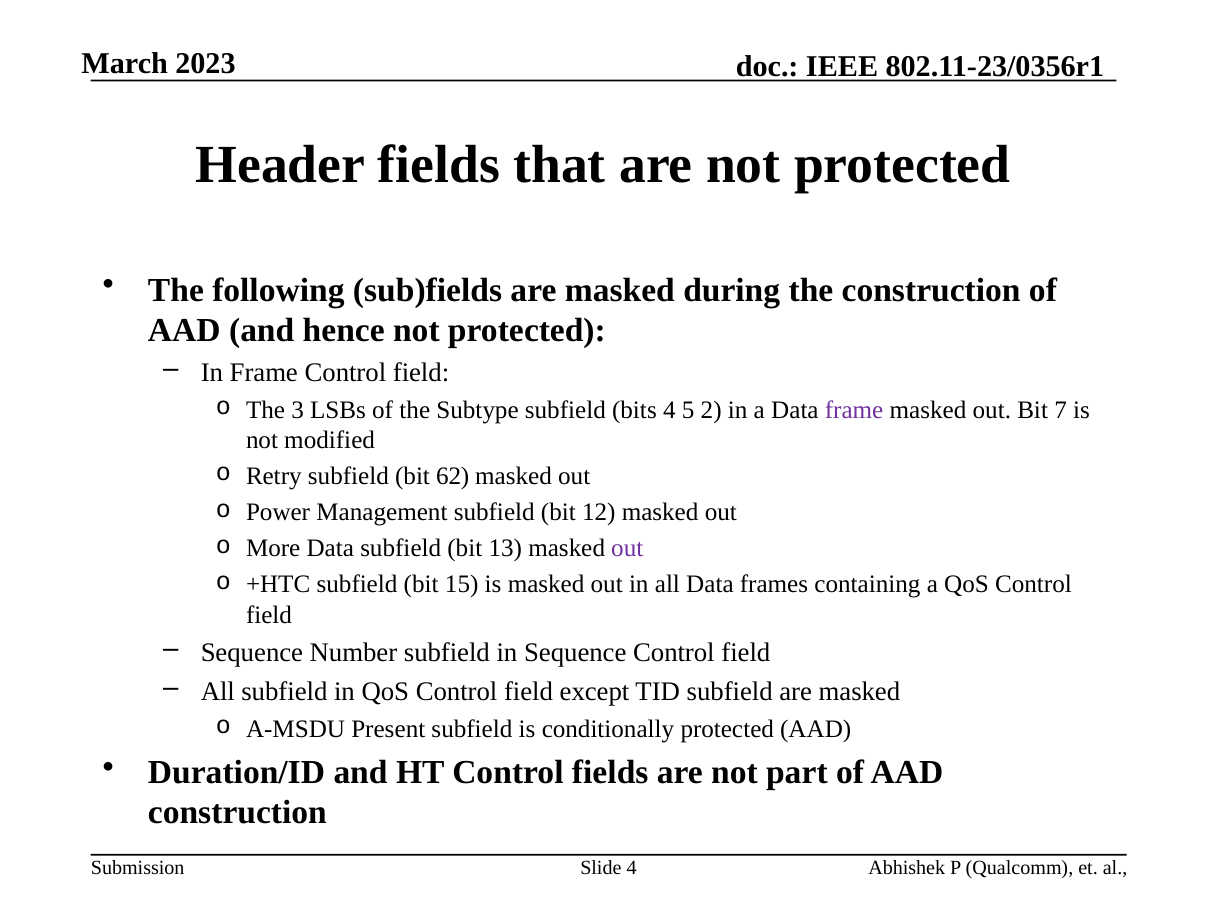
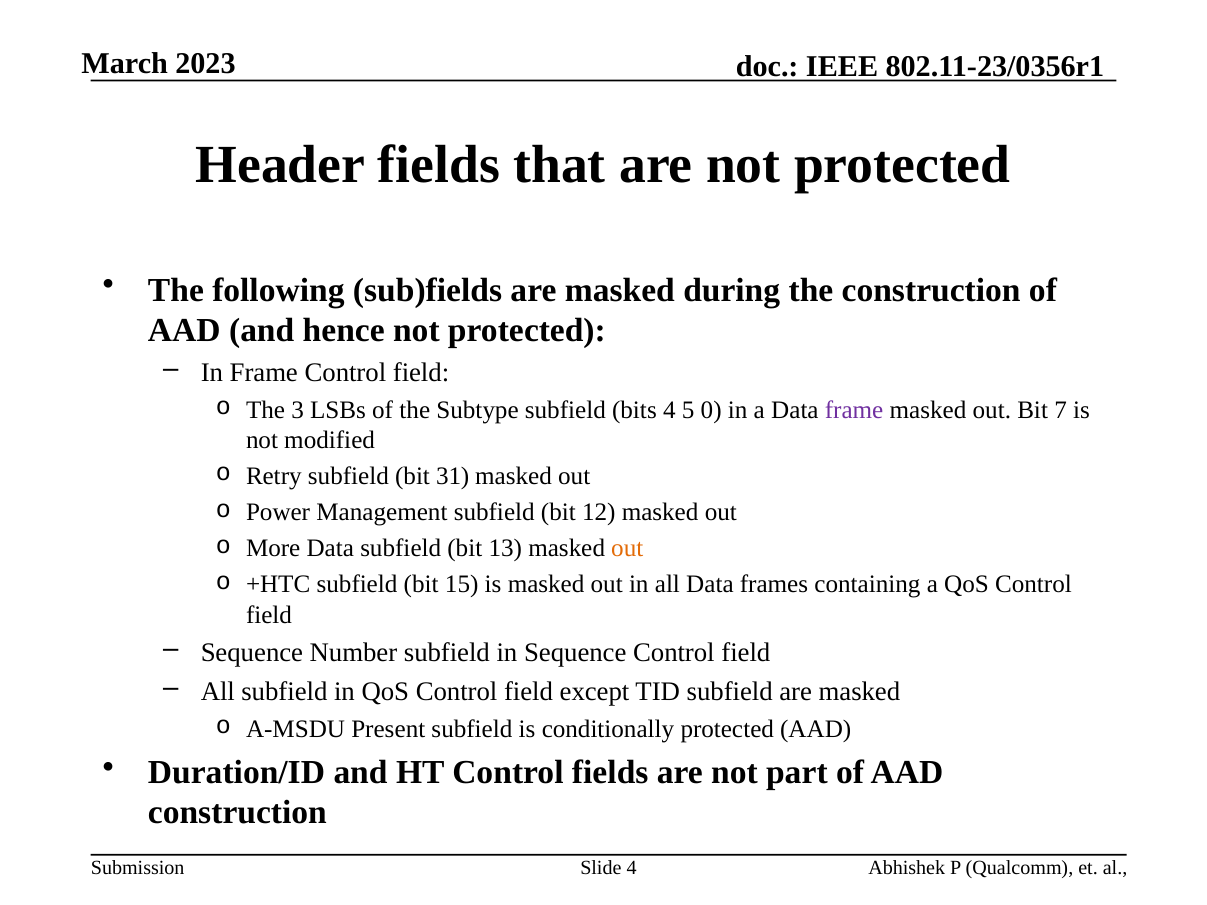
2: 2 -> 0
62: 62 -> 31
out at (627, 549) colour: purple -> orange
